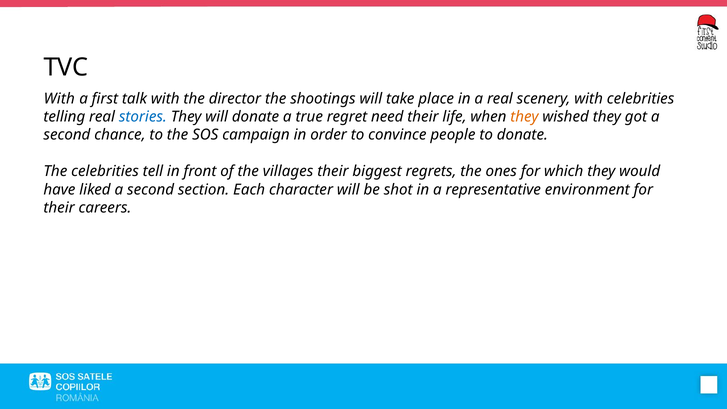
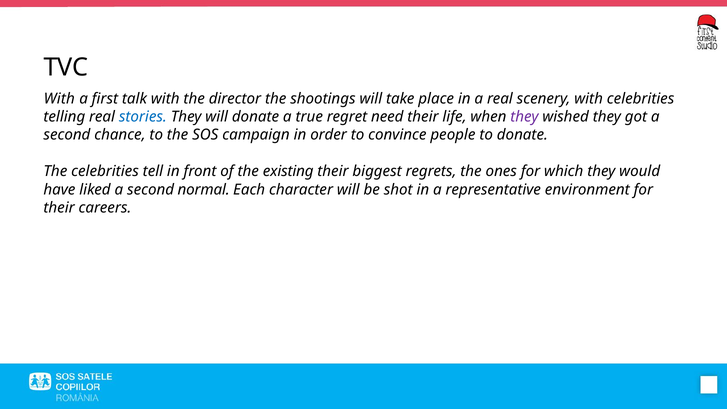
they at (524, 117) colour: orange -> purple
villages: villages -> existing
section: section -> normal
